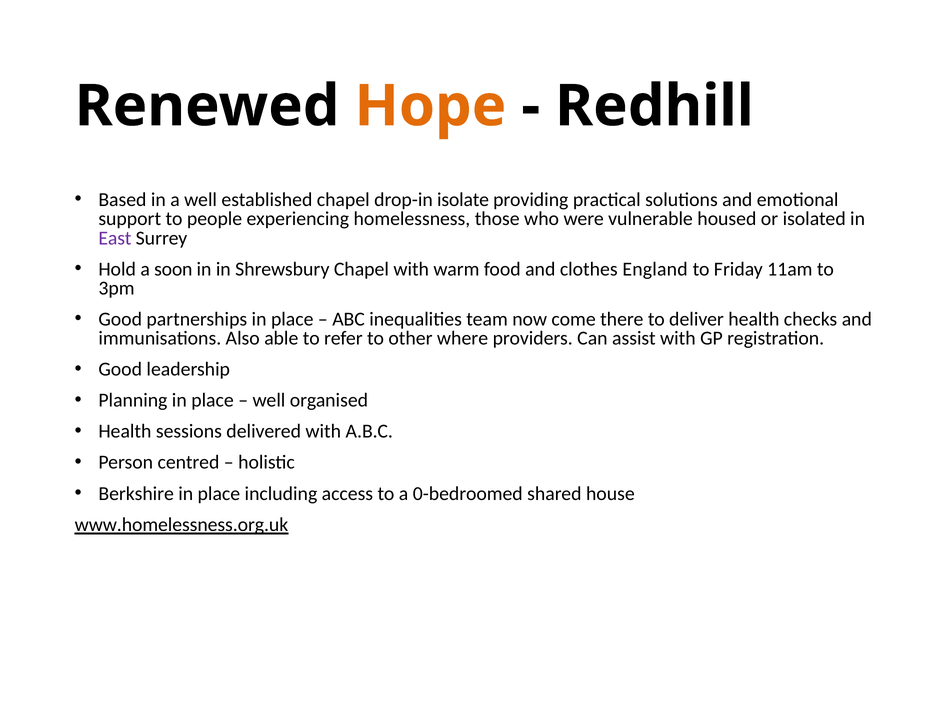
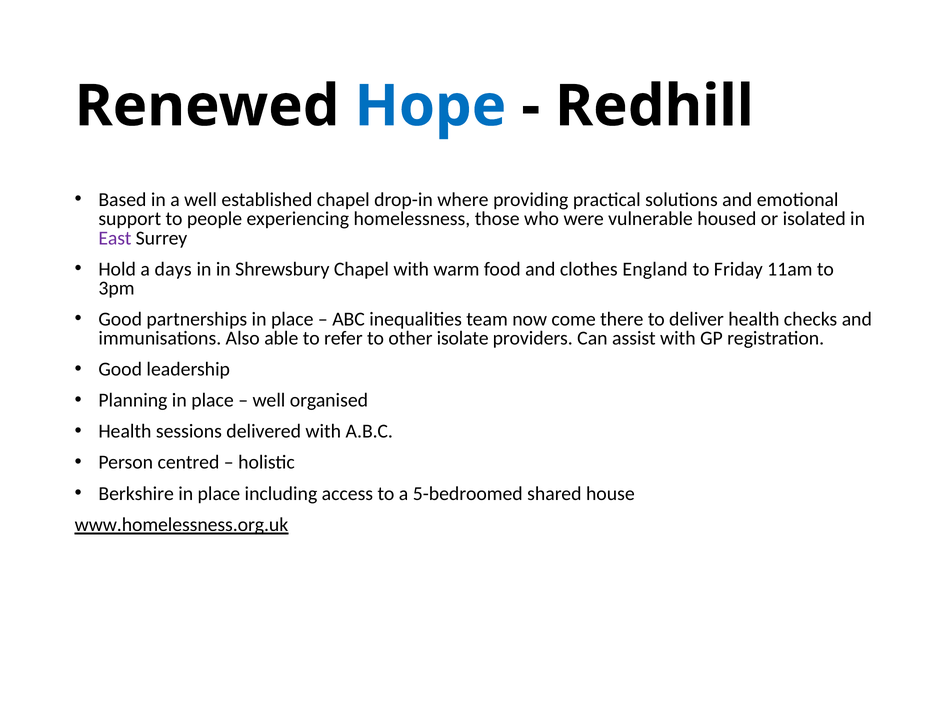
Hope colour: orange -> blue
isolate: isolate -> where
soon: soon -> days
where: where -> isolate
0-bedroomed: 0-bedroomed -> 5-bedroomed
